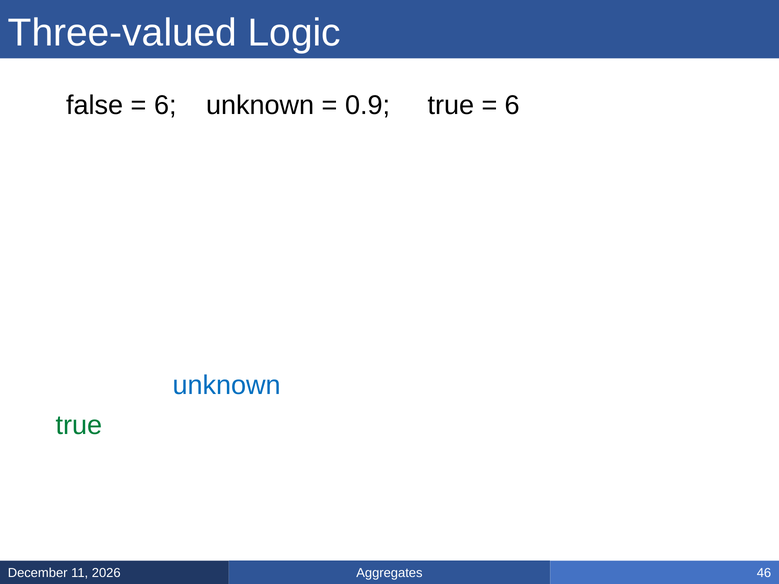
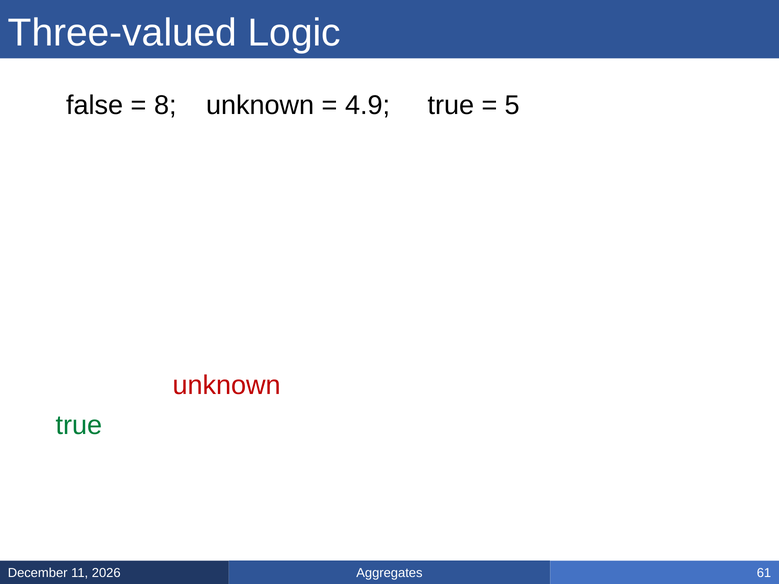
6 at (165, 105): 6 -> 8
0.9: 0.9 -> 4.9
6 at (512, 105): 6 -> 5
unknown at (227, 385) colour: blue -> red
46: 46 -> 61
